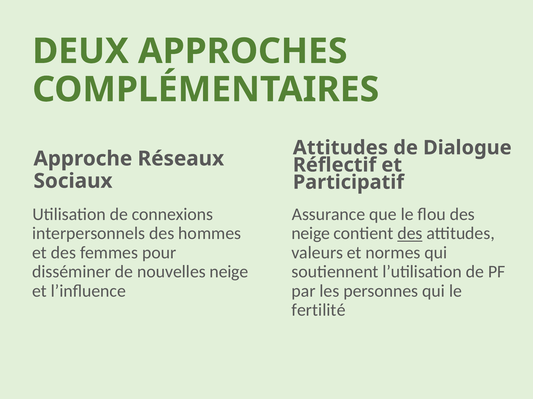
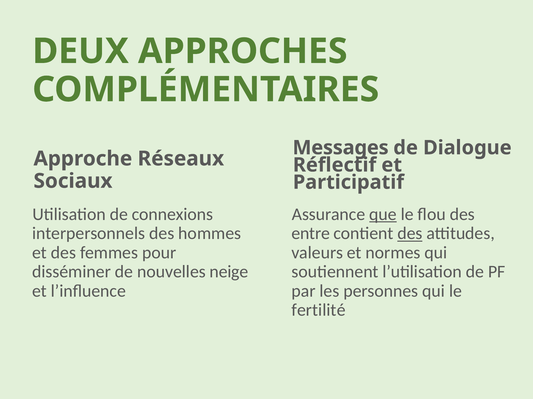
Attitudes at (340, 148): Attitudes -> Messages
que underline: none -> present
neige at (311, 234): neige -> entre
